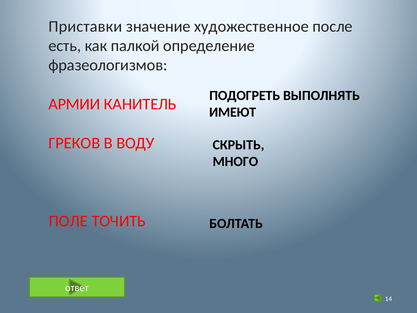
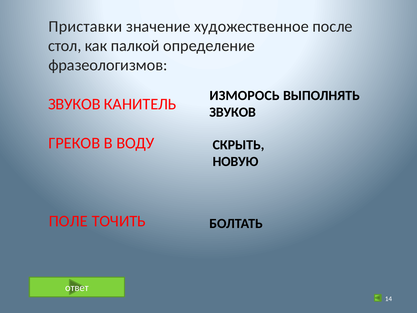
есть: есть -> стол
ПОДОГРЕТЬ: ПОДОГРЕТЬ -> ИЗМОРОСЬ
АРМИИ at (74, 104): АРМИИ -> ЗВУКОВ
ИМЕЮТ at (233, 112): ИМЕЮТ -> ЗВУКОВ
МНОГО: МНОГО -> НОВУЮ
